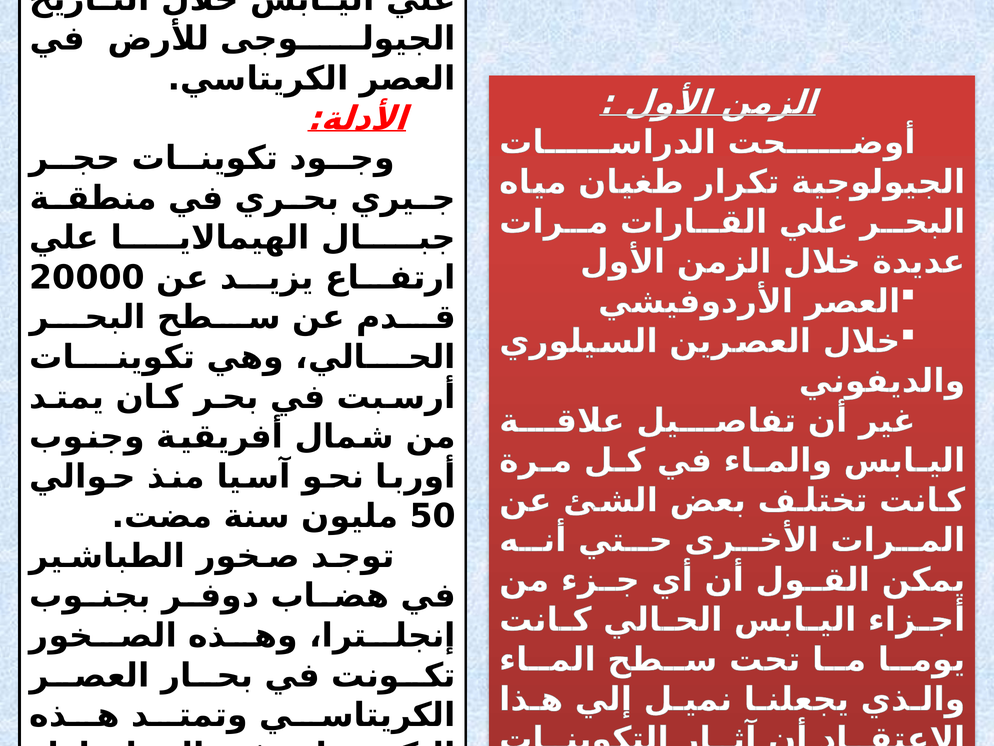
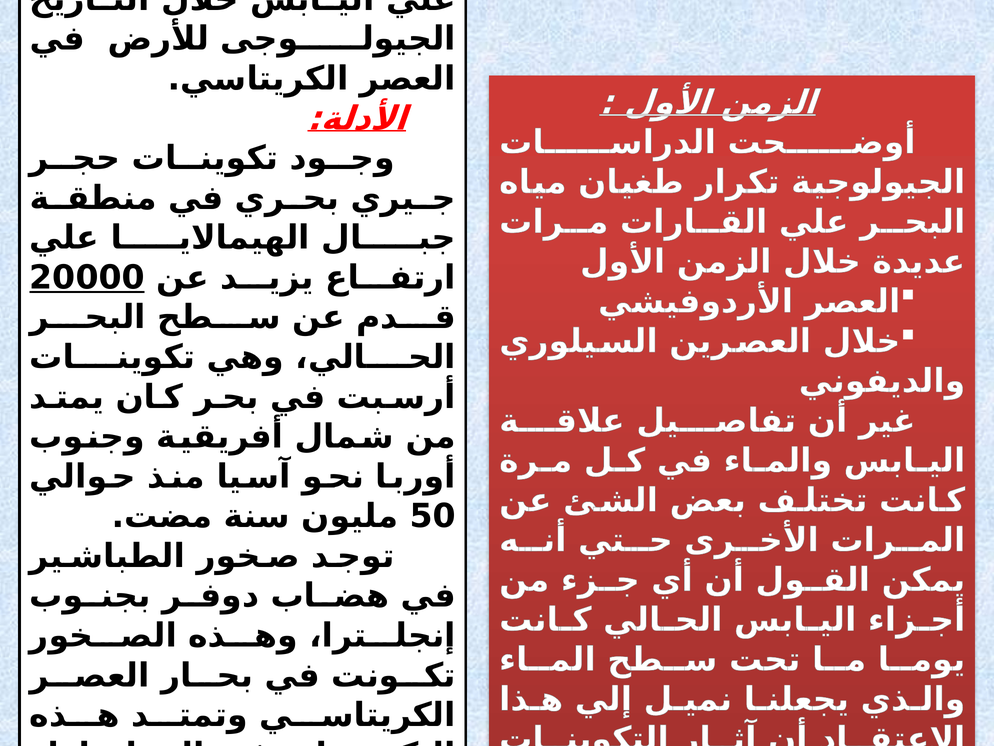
20000 underline: none -> present
